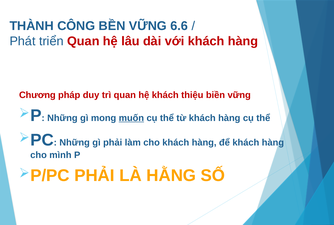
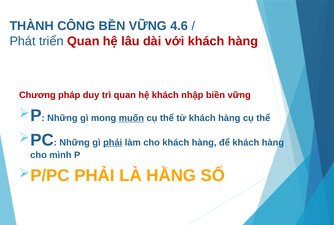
6.6: 6.6 -> 4.6
thiệu: thiệu -> nhập
phải at (113, 142) underline: none -> present
